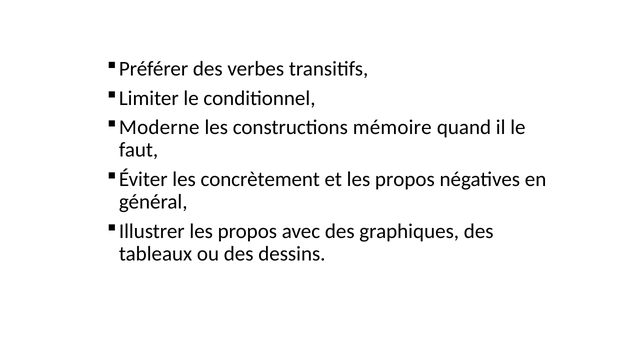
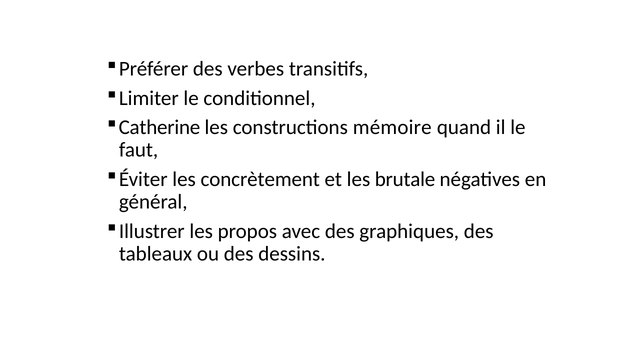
Moderne: Moderne -> Catherine
et les propos: propos -> brutale
